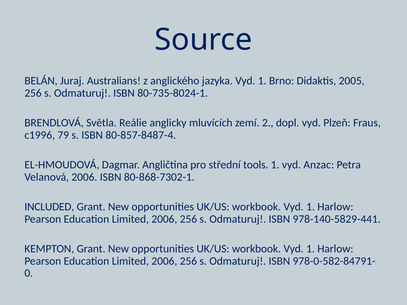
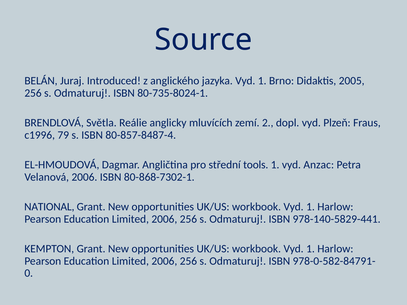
Australians: Australians -> Introduced
INCLUDED: INCLUDED -> NATIONAL
